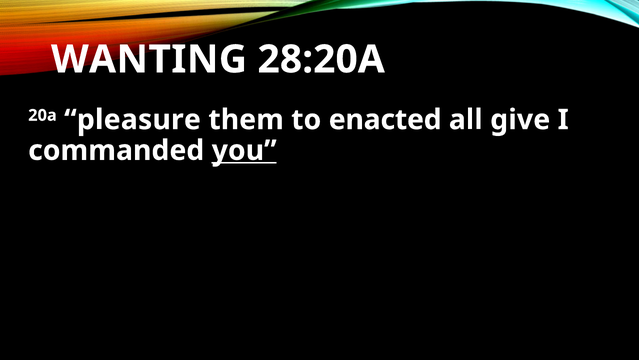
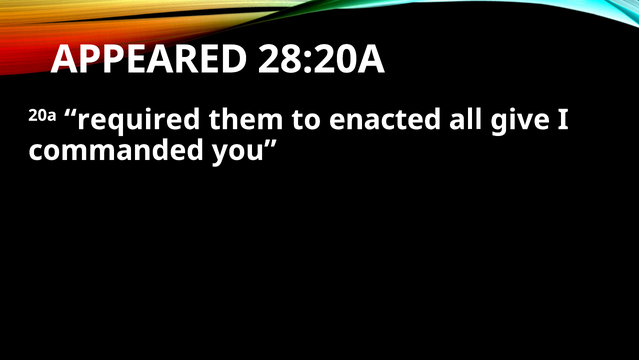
WANTING: WANTING -> APPEARED
pleasure: pleasure -> required
you underline: present -> none
